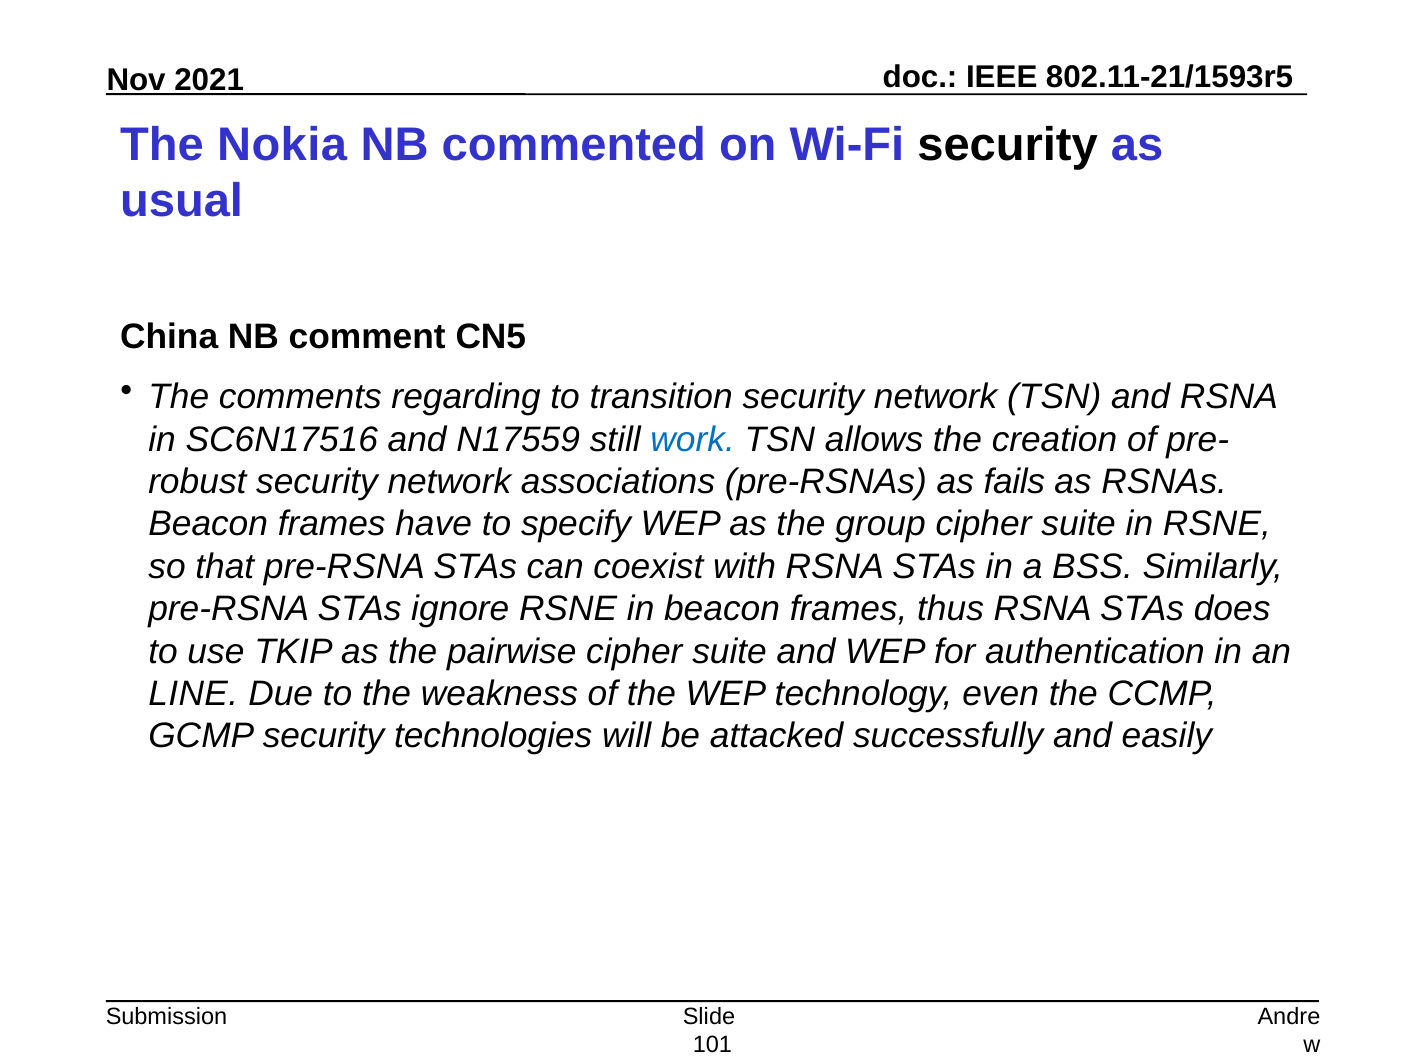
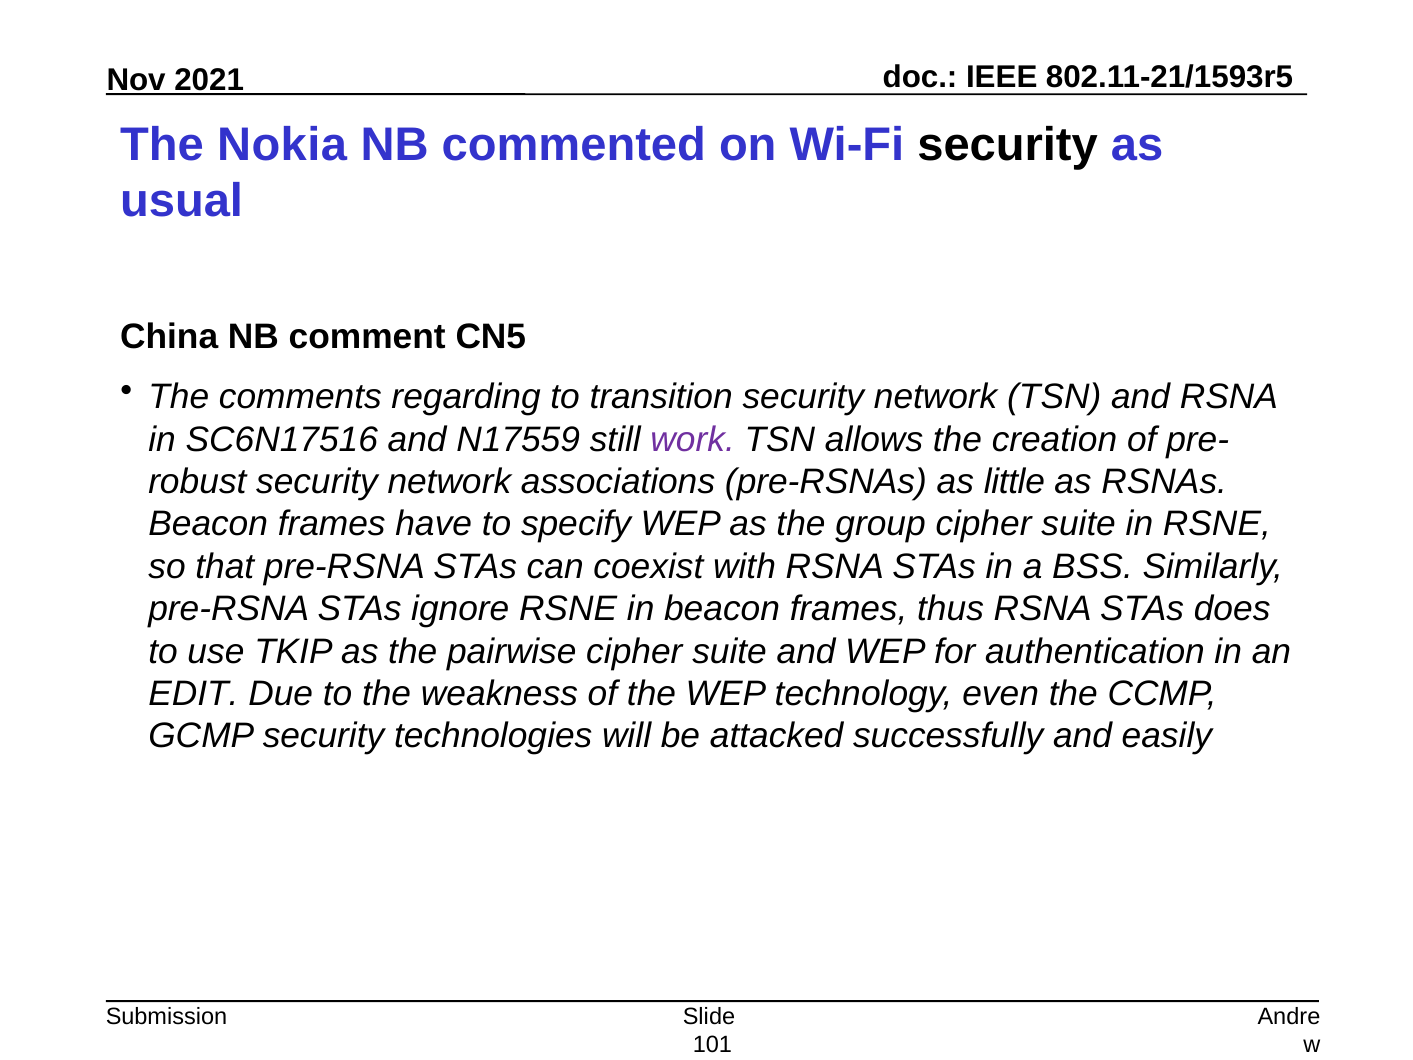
work colour: blue -> purple
fails: fails -> little
LINE: LINE -> EDIT
